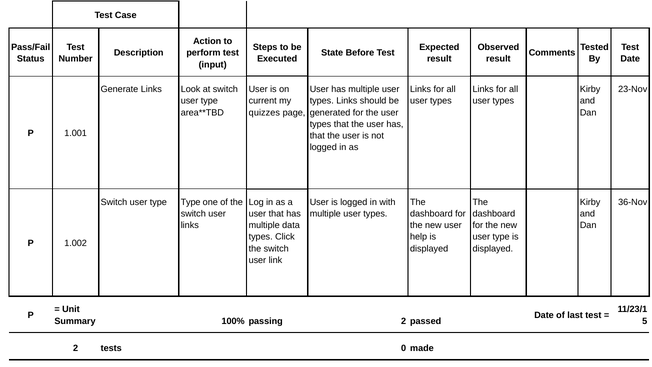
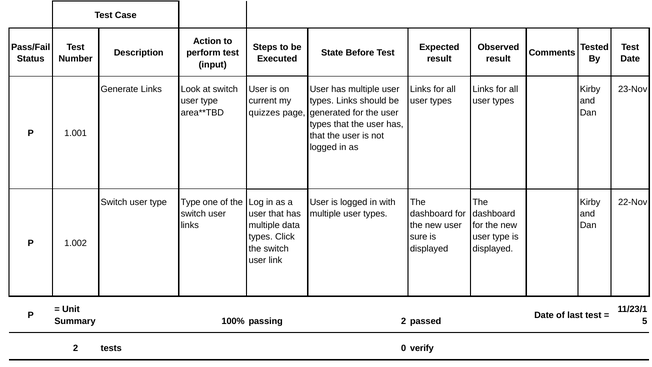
36-Nov: 36-Nov -> 22-Nov
help: help -> sure
made: made -> verify
